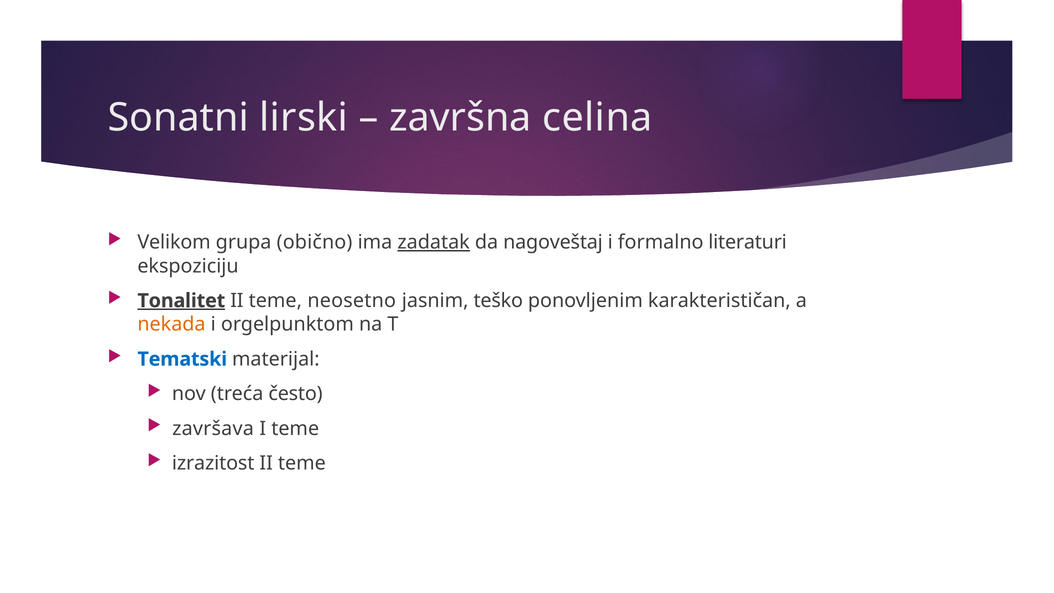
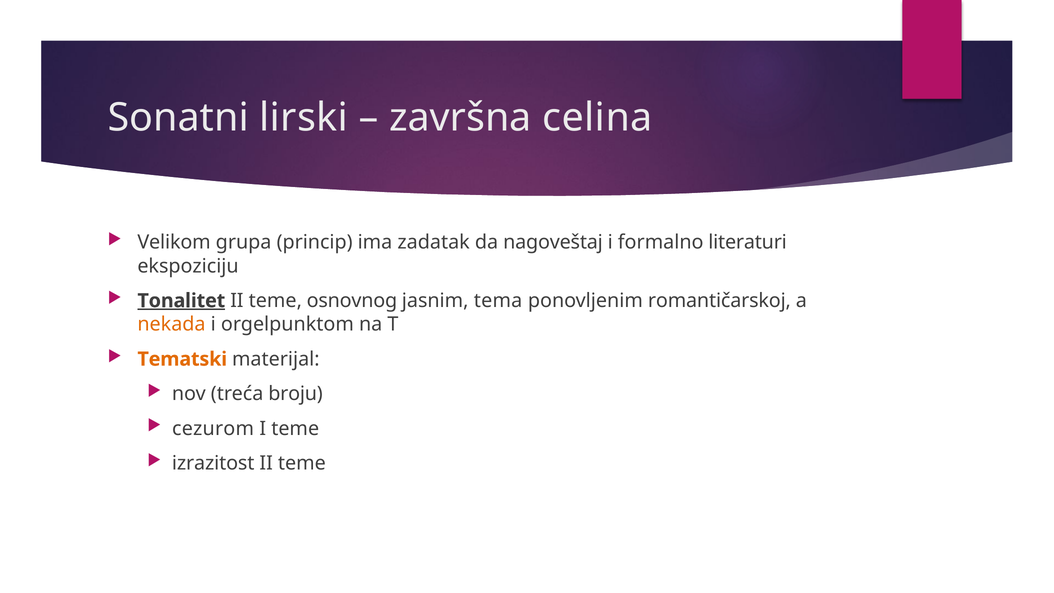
obično: obično -> princip
zadatak underline: present -> none
neosetno: neosetno -> osnovnog
teško: teško -> tema
karakterističan: karakterističan -> romantičarskoj
Tematski colour: blue -> orange
često: često -> broju
završava: završava -> cezurom
